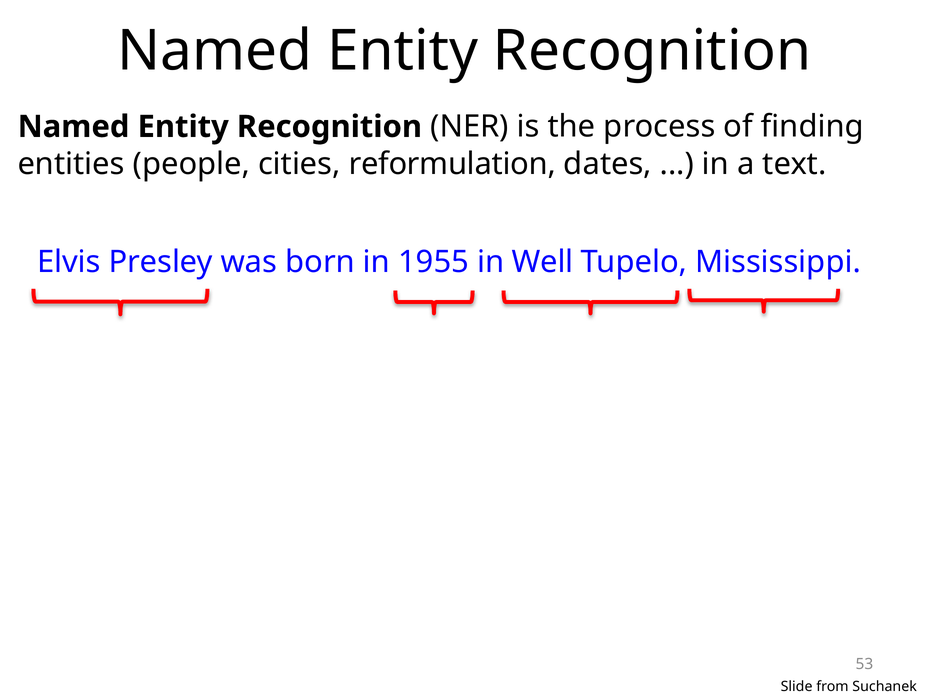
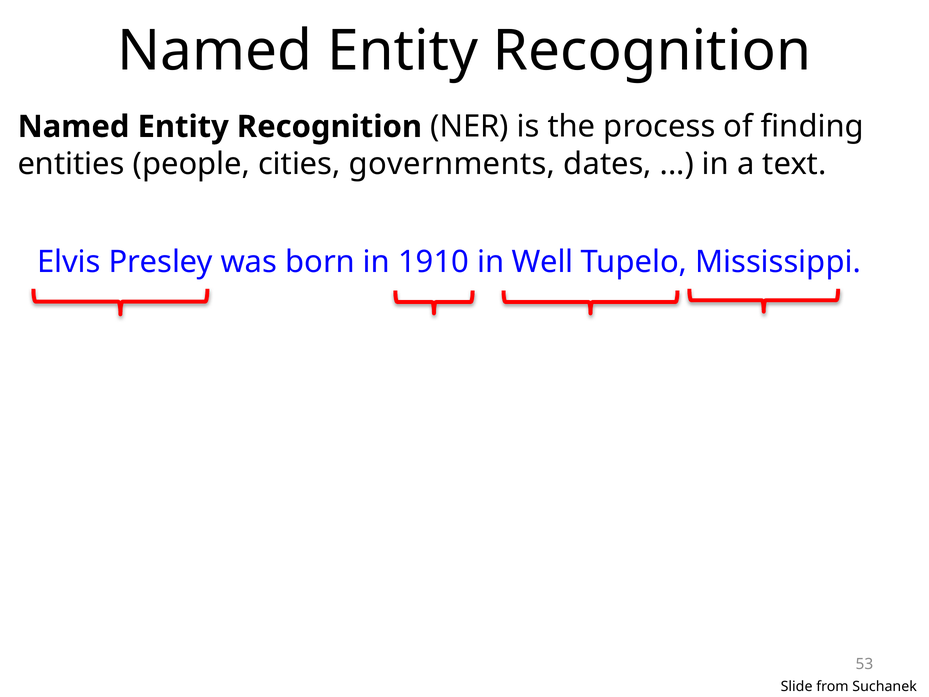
reformulation: reformulation -> governments
1955: 1955 -> 1910
